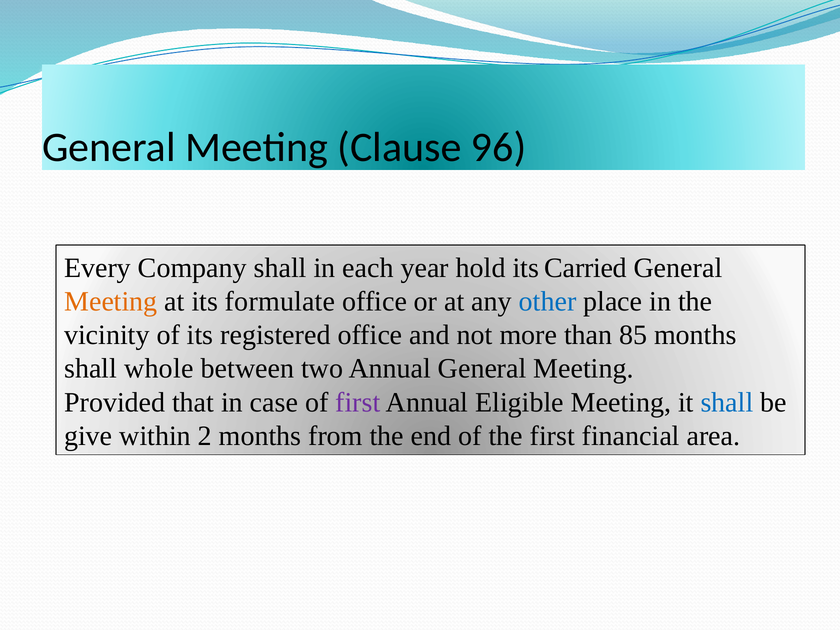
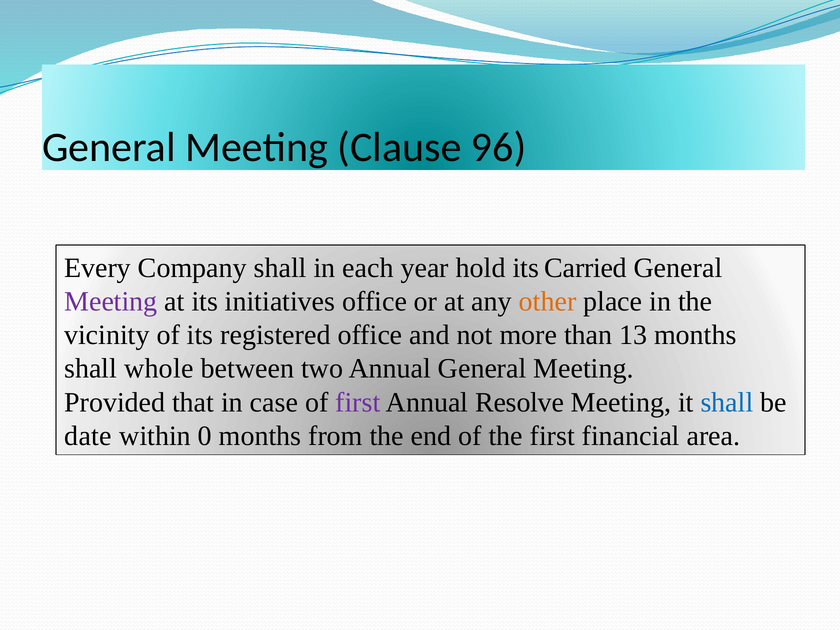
Meeting at (111, 301) colour: orange -> purple
formulate: formulate -> initiatives
other colour: blue -> orange
85: 85 -> 13
Eligible: Eligible -> Resolve
give: give -> date
2: 2 -> 0
